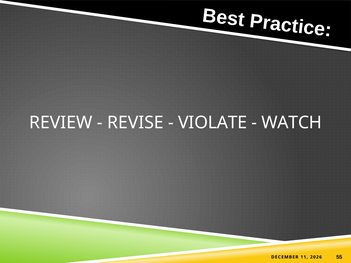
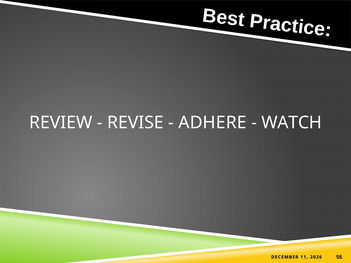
VIOLATE: VIOLATE -> ADHERE
